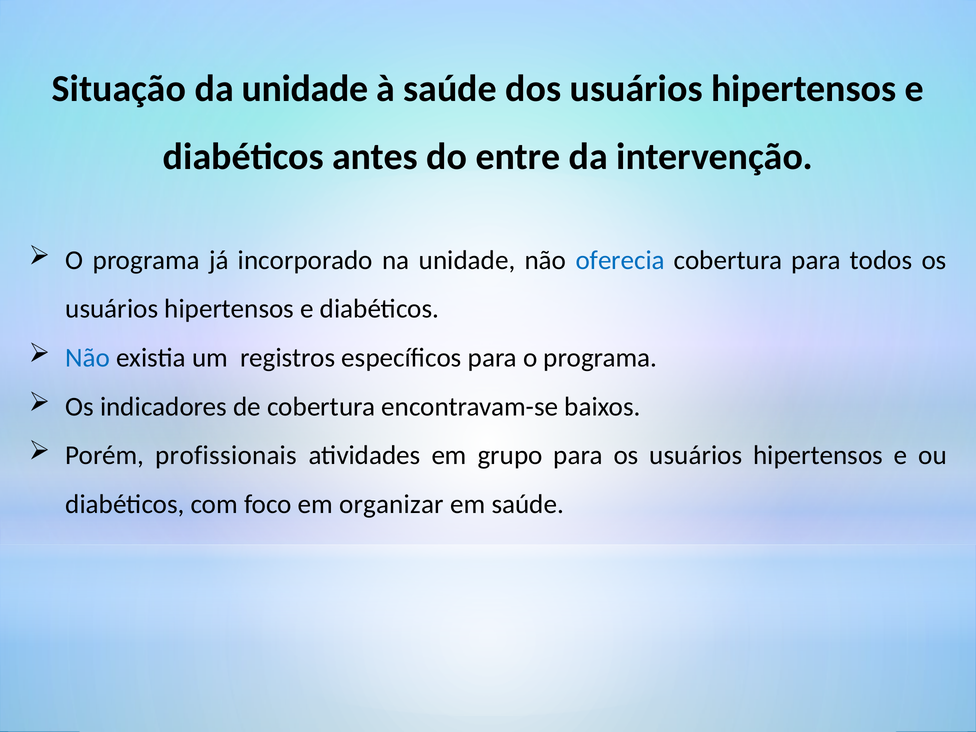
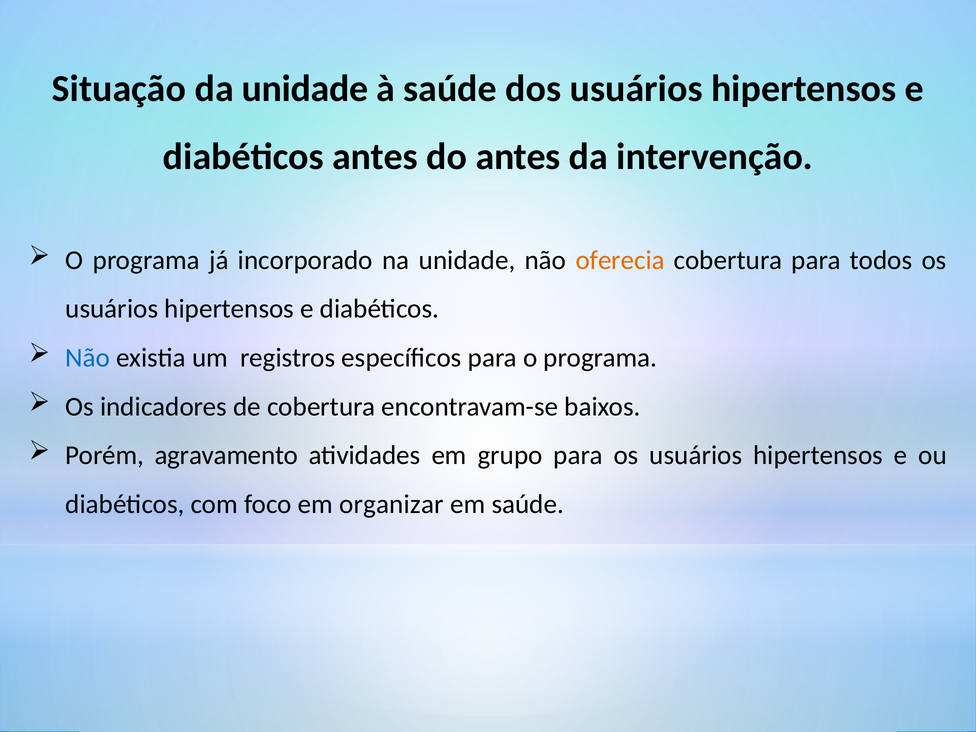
do entre: entre -> antes
oferecia colour: blue -> orange
profissionais: profissionais -> agravamento
